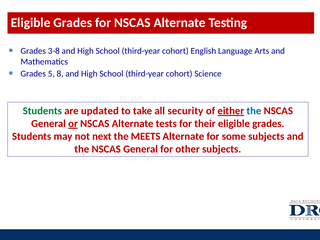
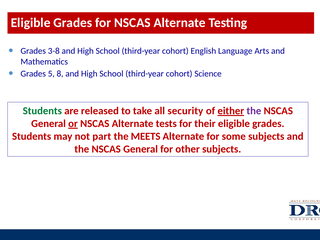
updated: updated -> released
the at (254, 111) colour: blue -> purple
next: next -> part
